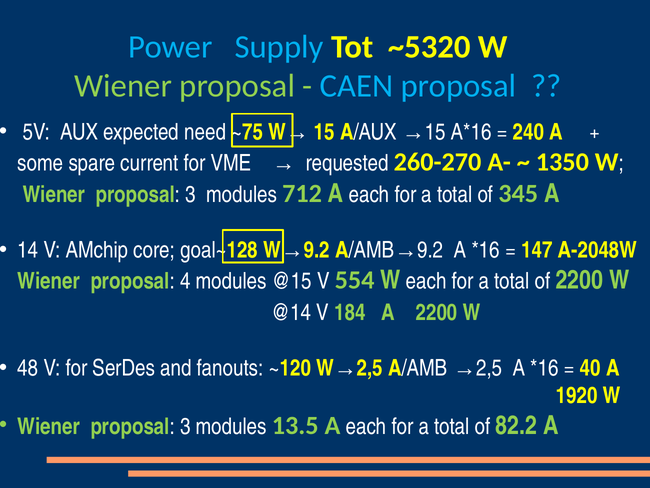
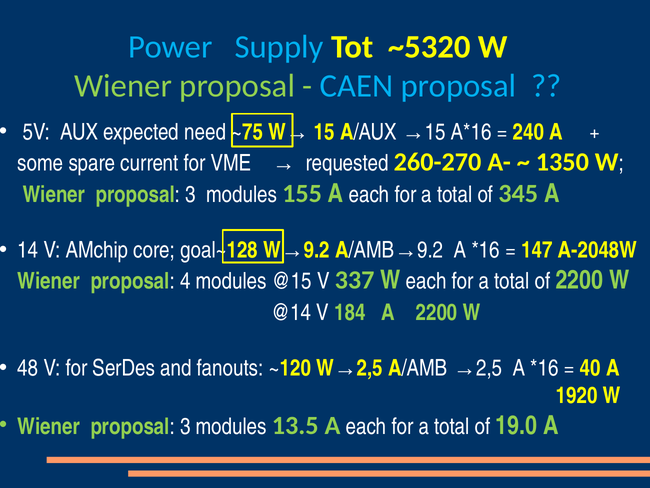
712: 712 -> 155
554: 554 -> 337
82.2: 82.2 -> 19.0
